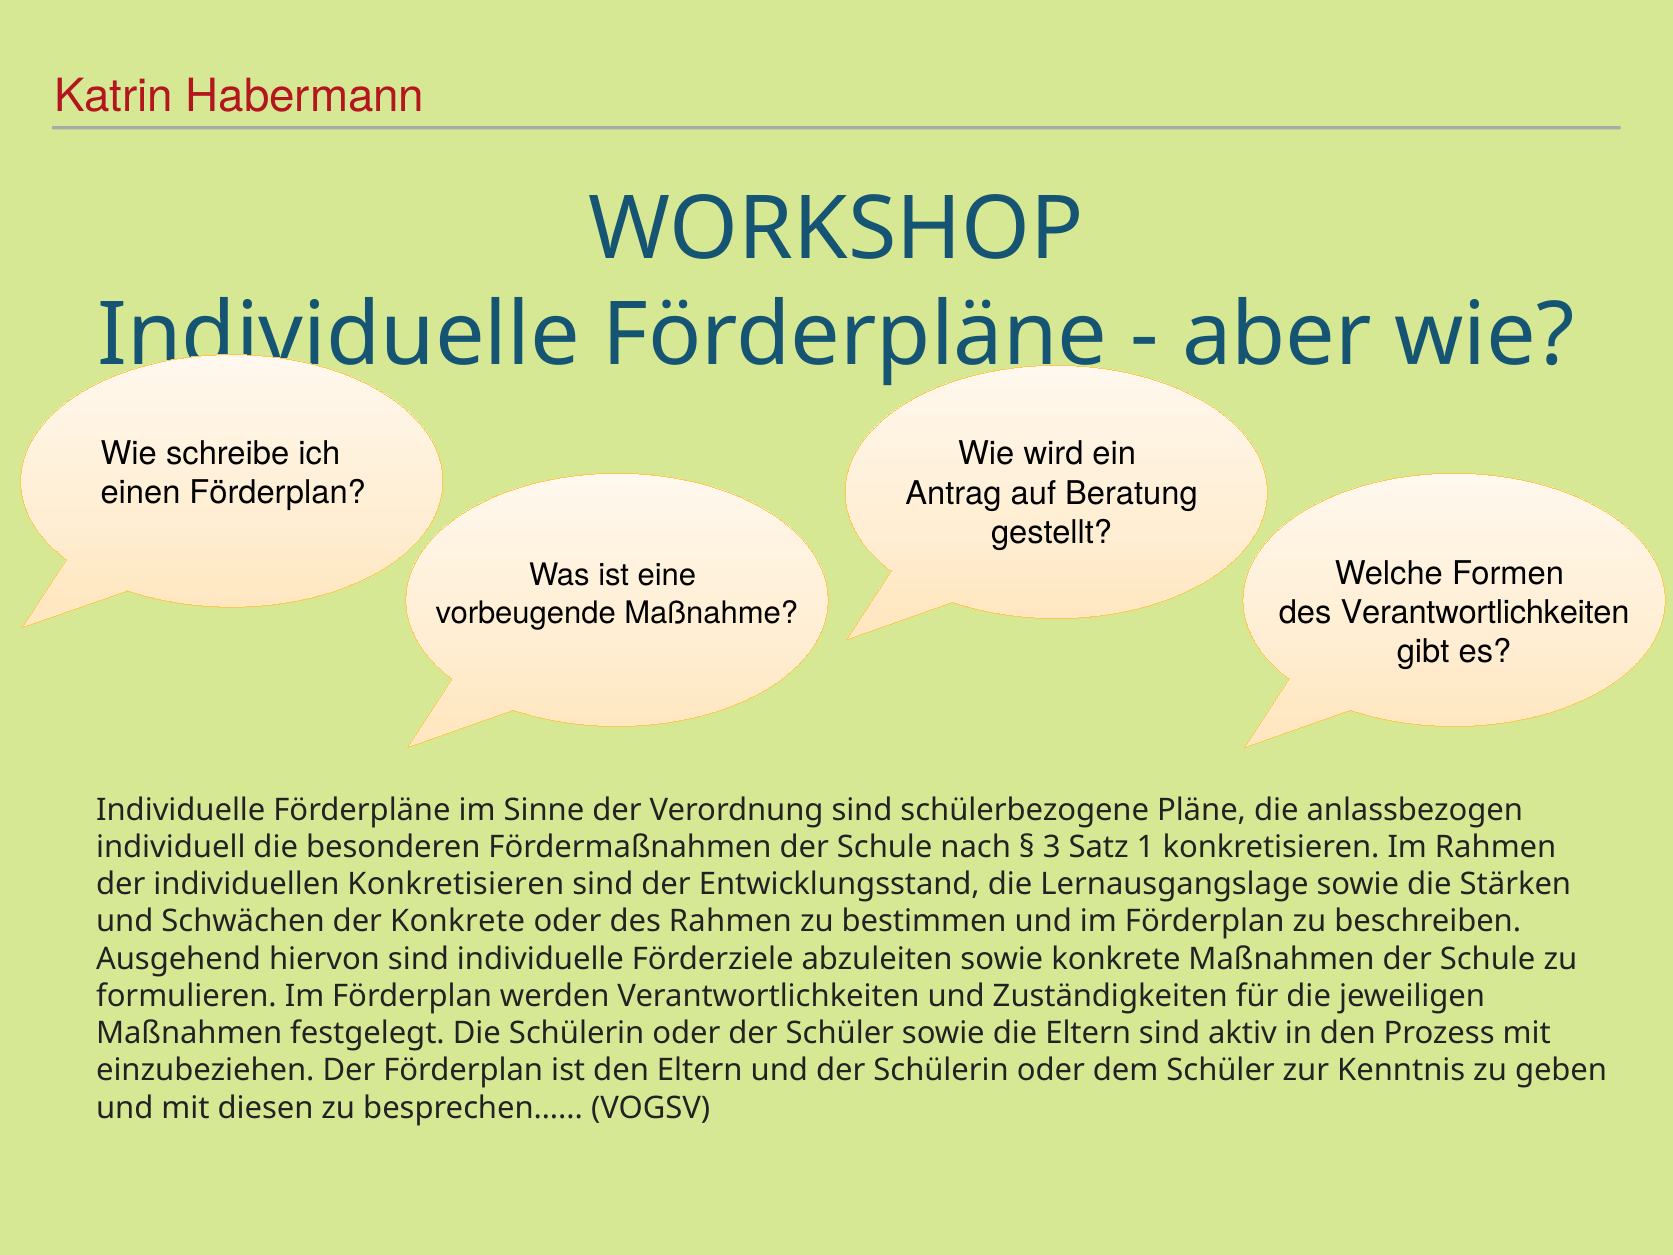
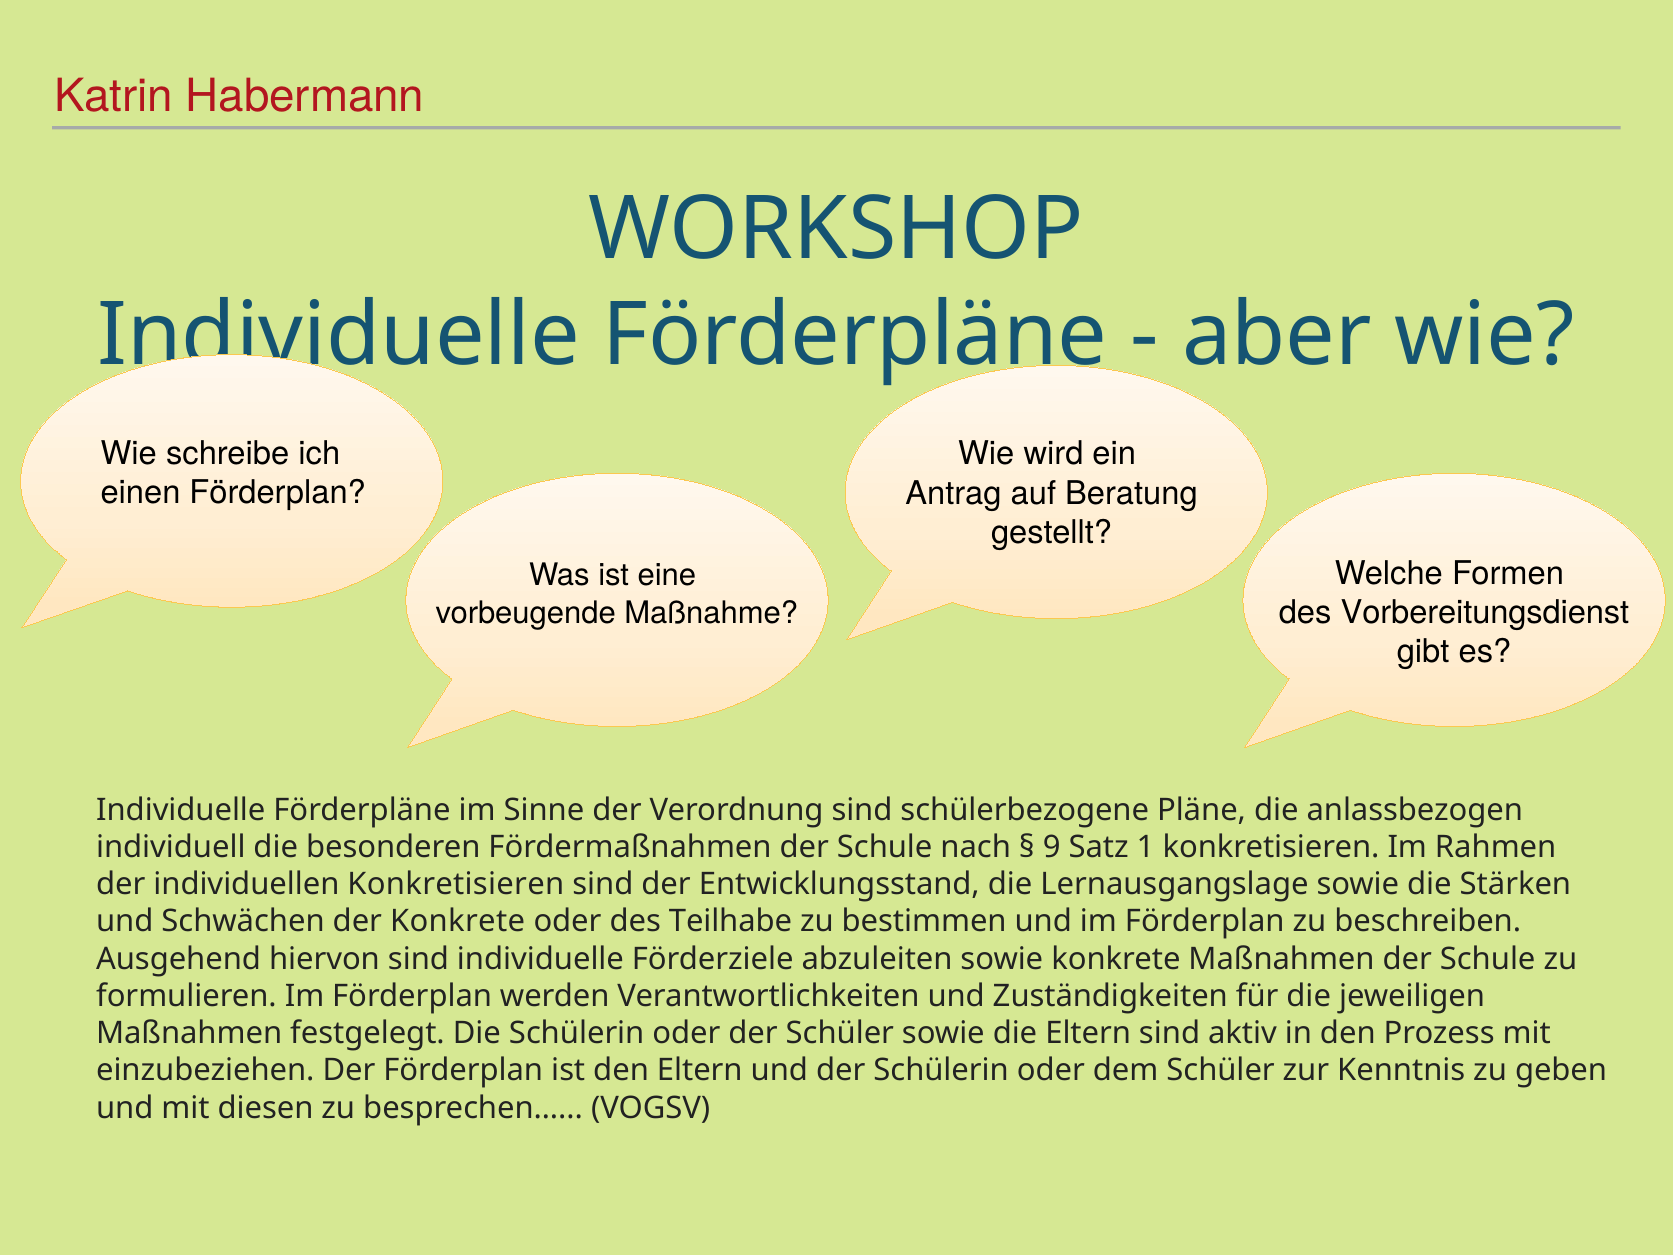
des Verantwortlichkeiten: Verantwortlichkeiten -> Vorbereitungsdienst
3: 3 -> 9
des Rahmen: Rahmen -> Teilhabe
